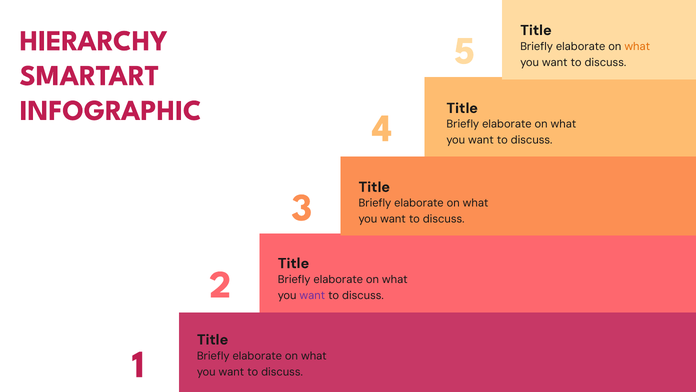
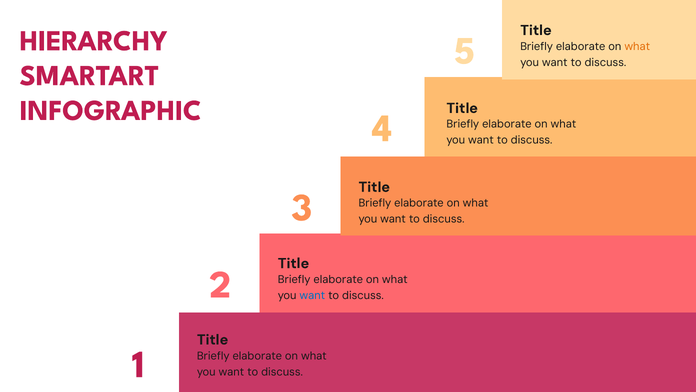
want at (312, 295) colour: purple -> blue
